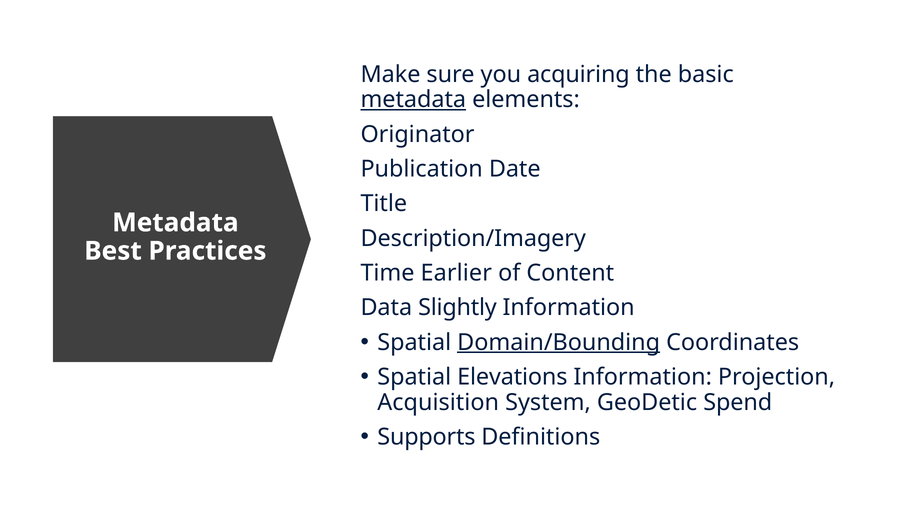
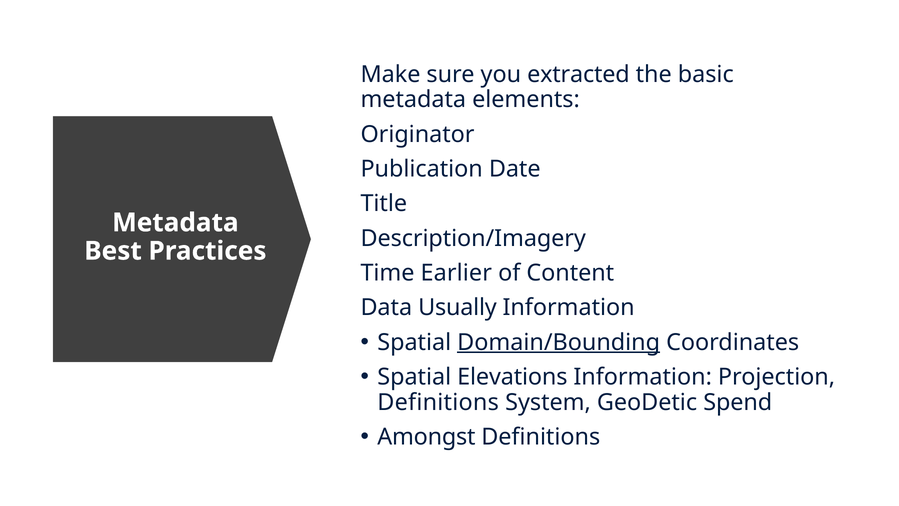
acquiring: acquiring -> extracted
metadata at (413, 100) underline: present -> none
Slightly: Slightly -> Usually
Acquisition at (438, 402): Acquisition -> Definitions
Supports: Supports -> Amongst
